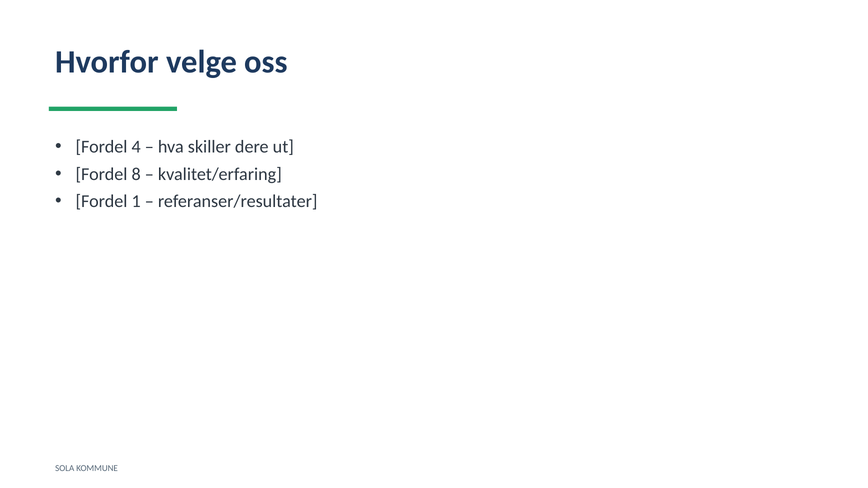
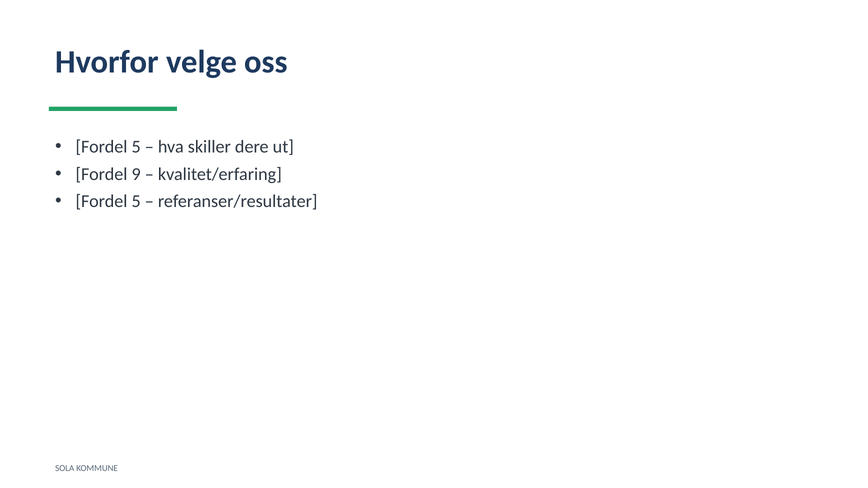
4 at (136, 147): 4 -> 5
8: 8 -> 9
1 at (136, 201): 1 -> 5
